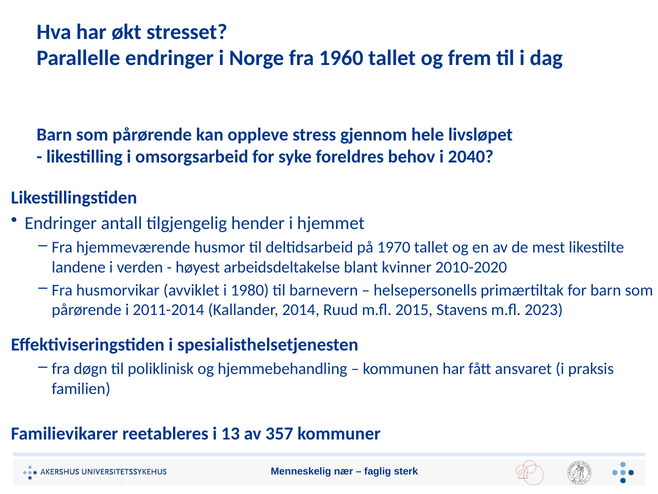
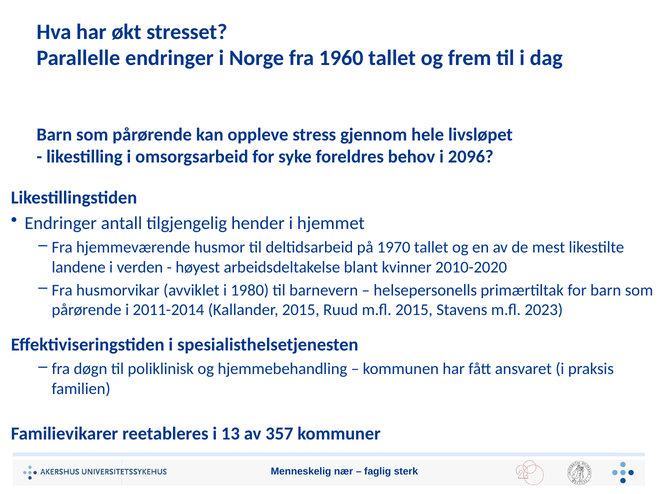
2040: 2040 -> 2096
Kallander 2014: 2014 -> 2015
